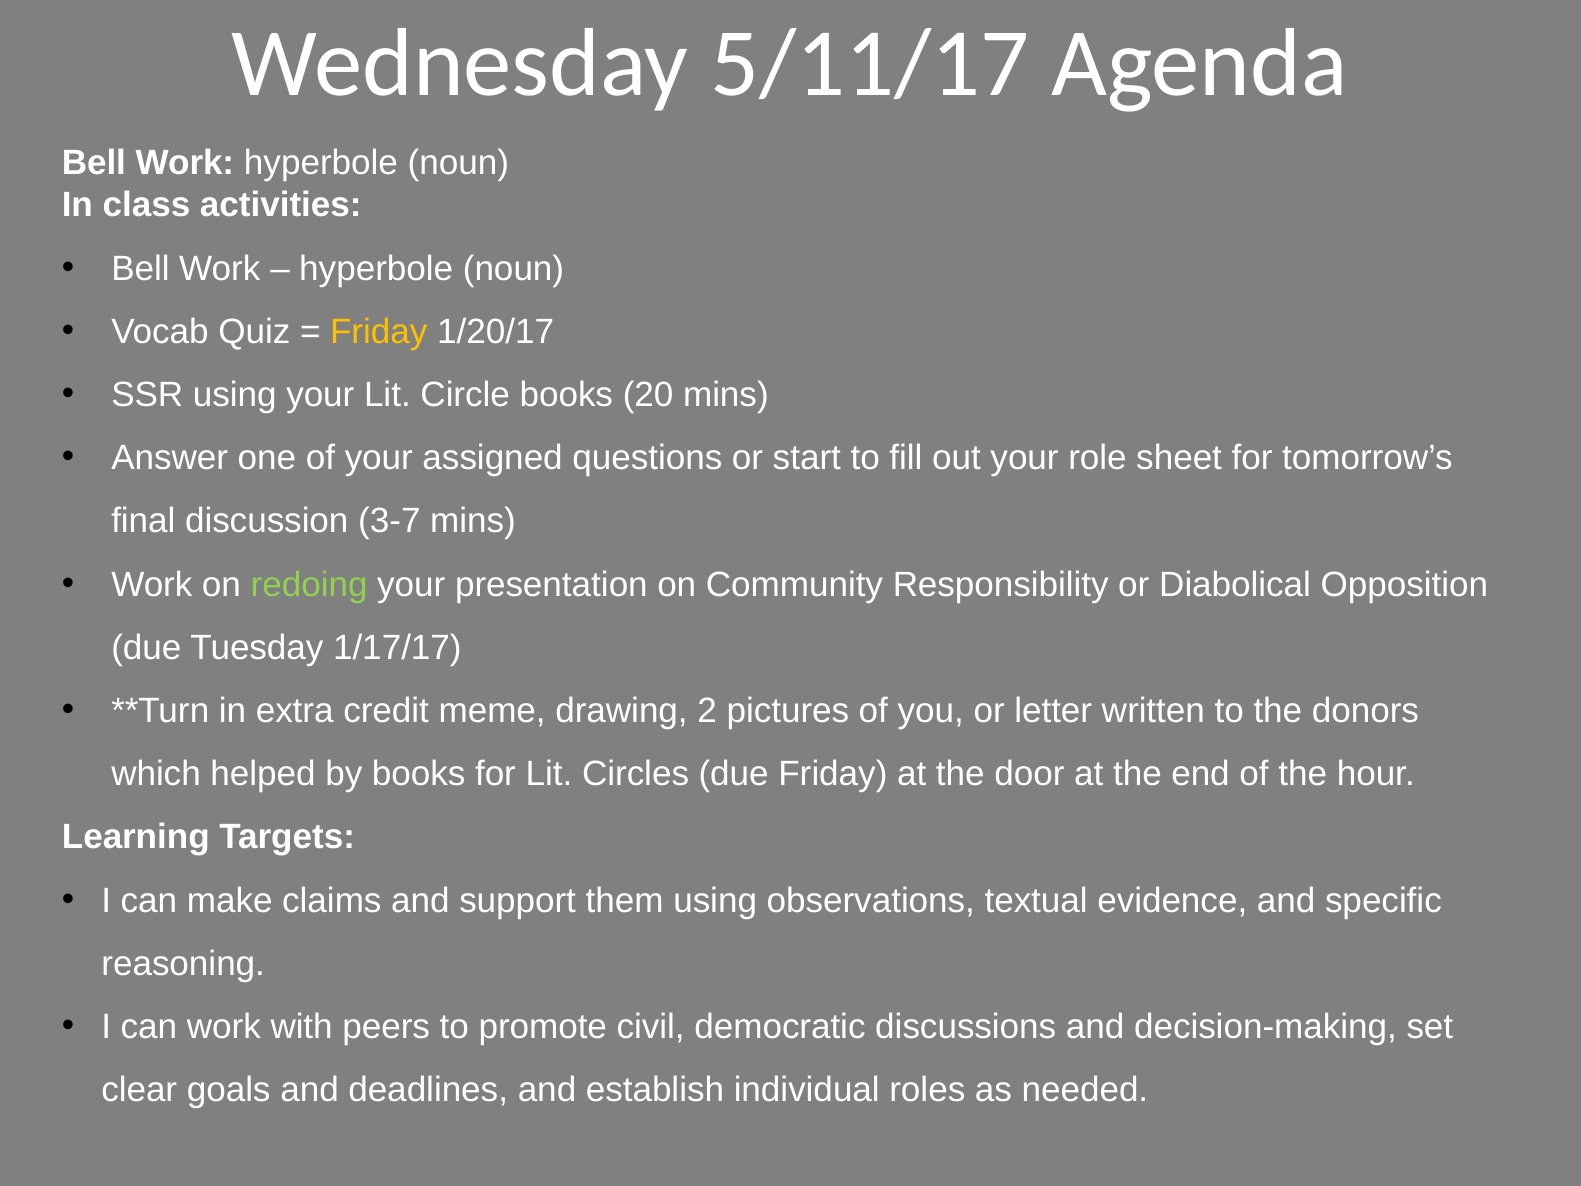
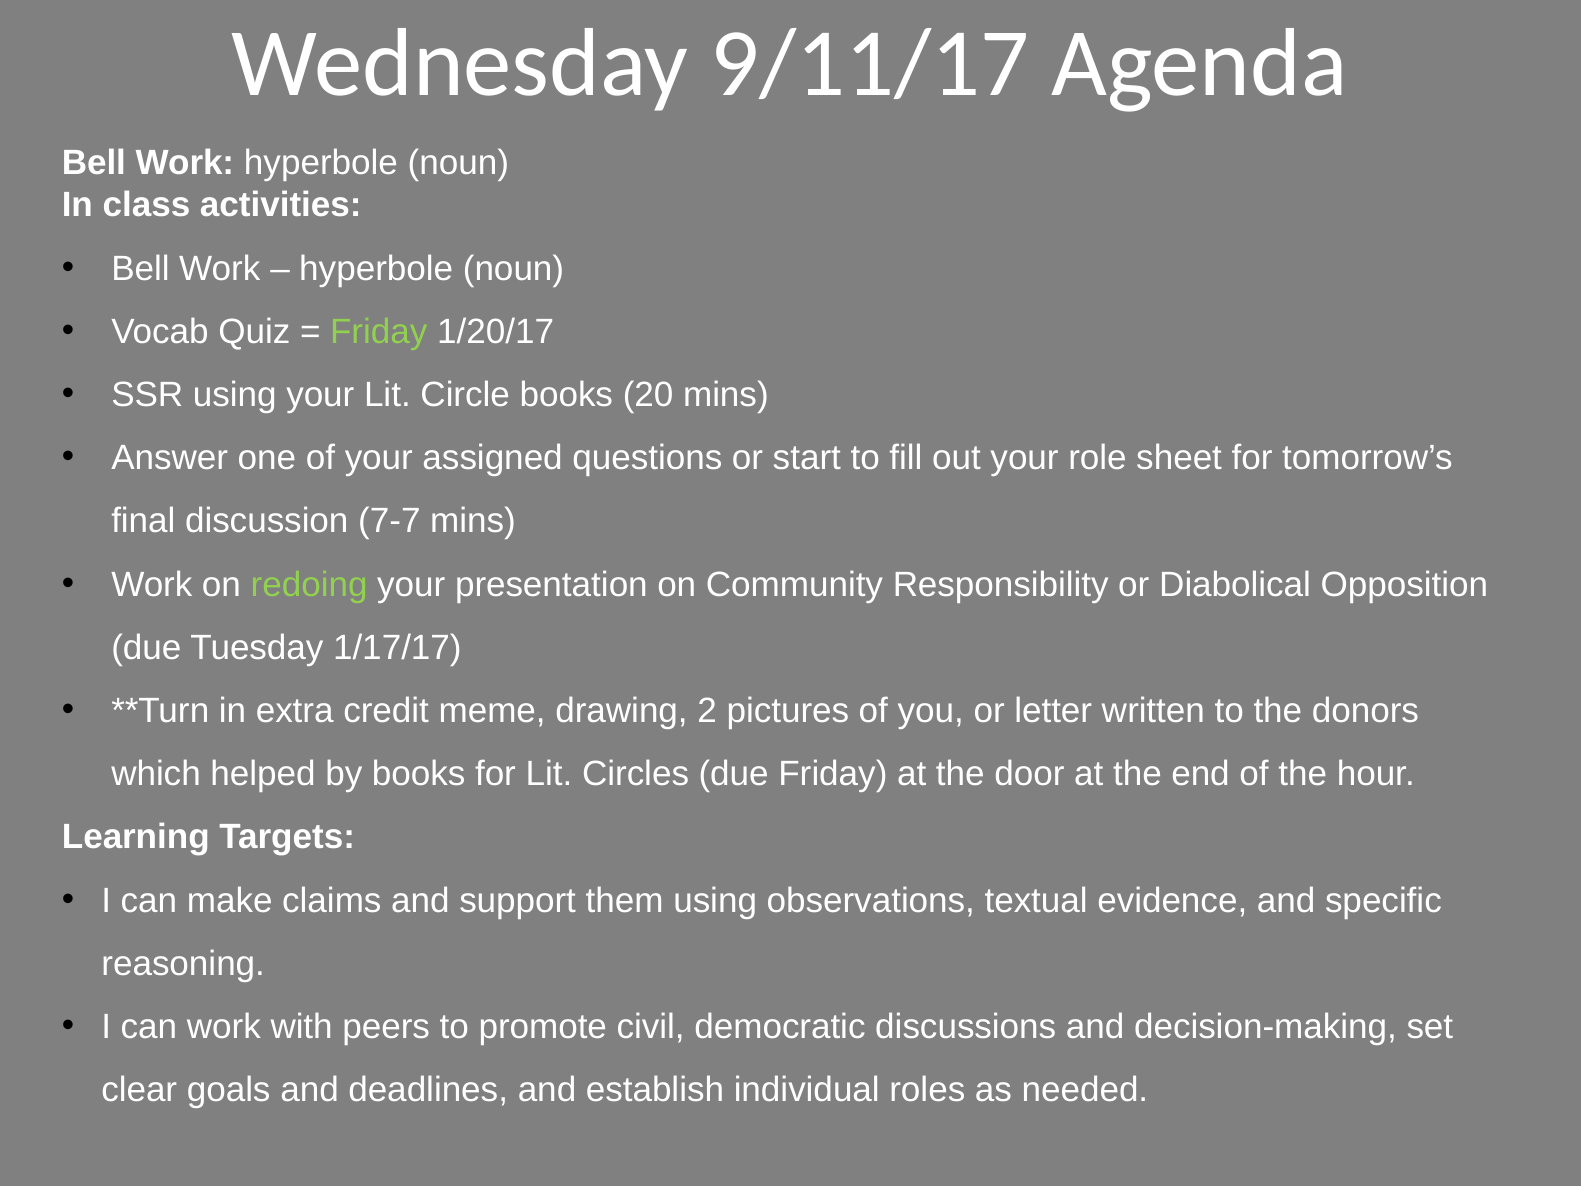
5/11/17: 5/11/17 -> 9/11/17
Friday at (379, 332) colour: yellow -> light green
3-7: 3-7 -> 7-7
